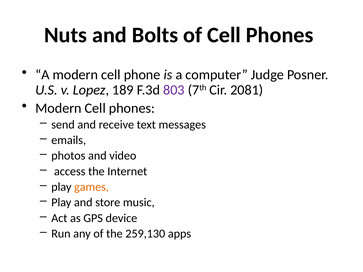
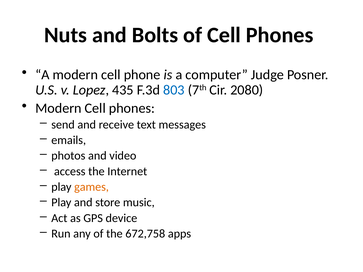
189: 189 -> 435
803 colour: purple -> blue
2081: 2081 -> 2080
259,130: 259,130 -> 672,758
